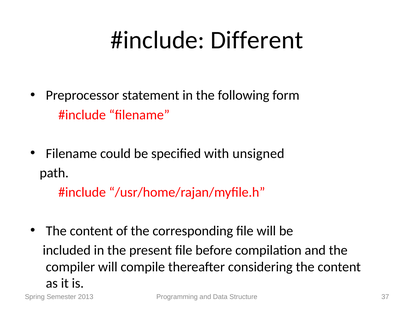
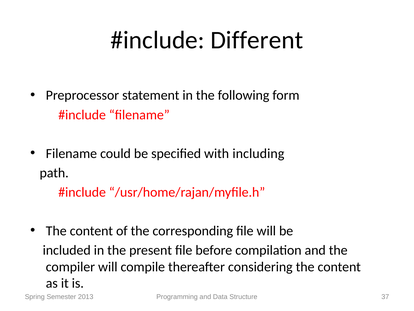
unsigned: unsigned -> including
